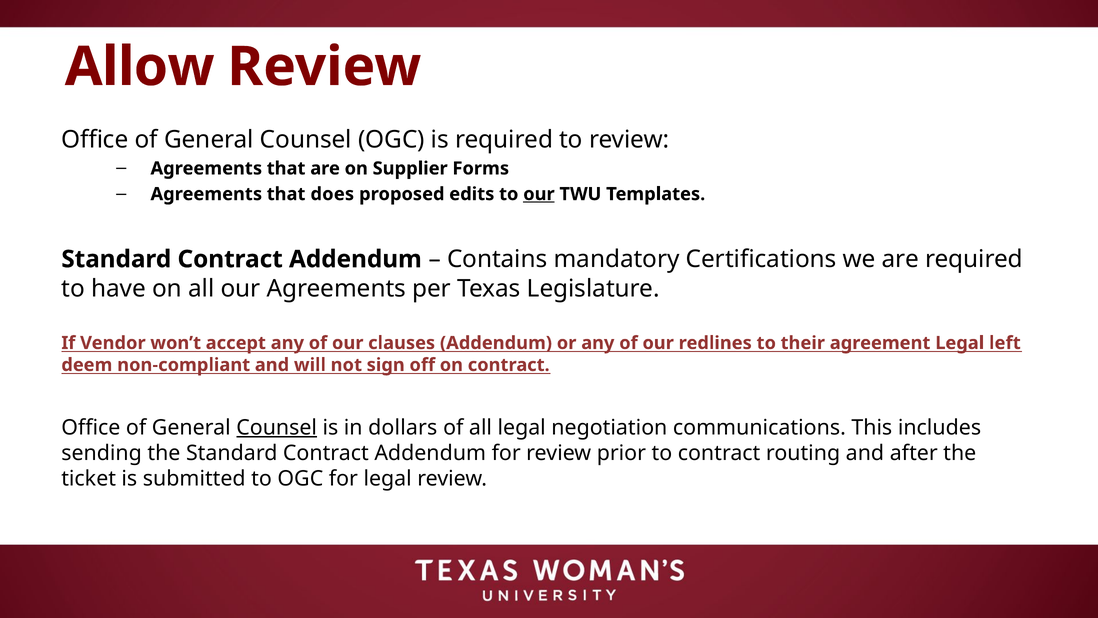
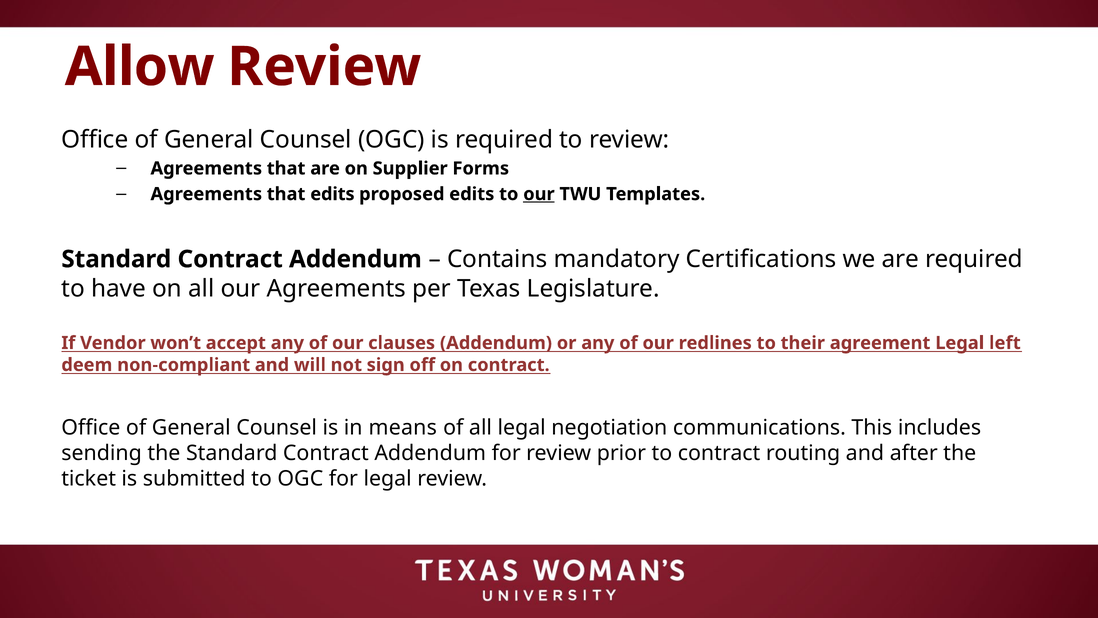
that does: does -> edits
Counsel at (277, 427) underline: present -> none
dollars: dollars -> means
